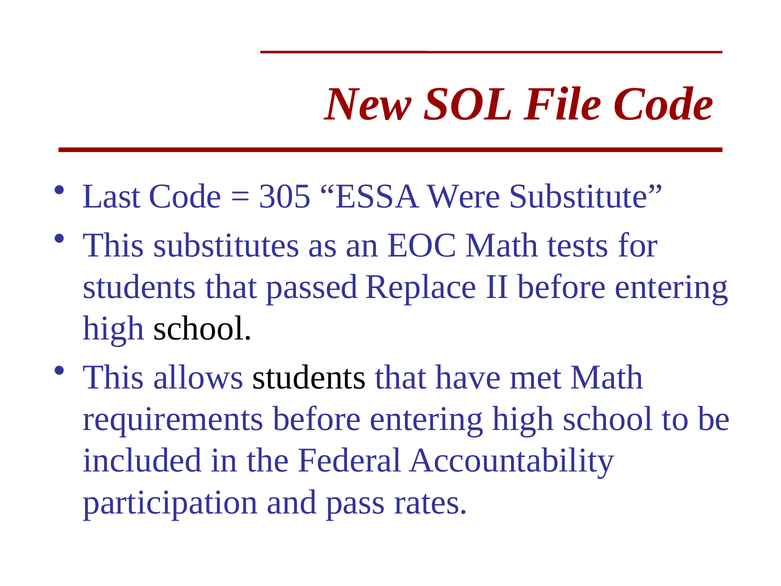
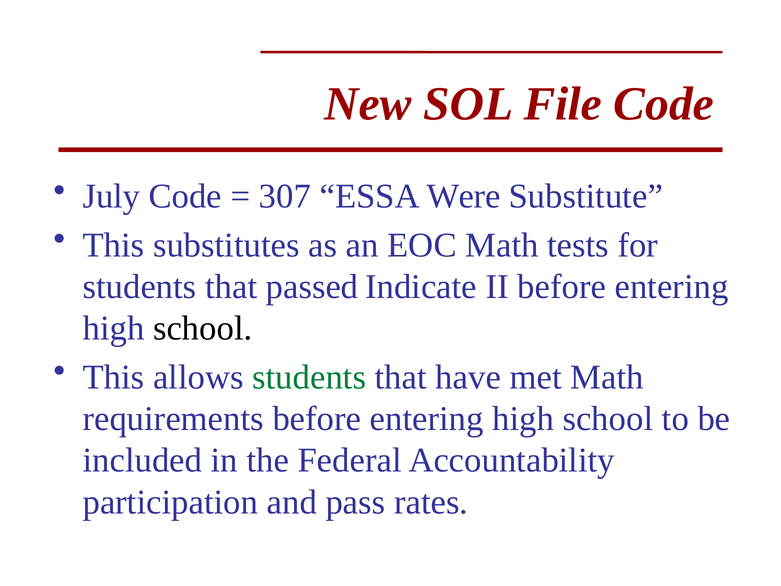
Last: Last -> July
305: 305 -> 307
Replace: Replace -> Indicate
students at (309, 377) colour: black -> green
